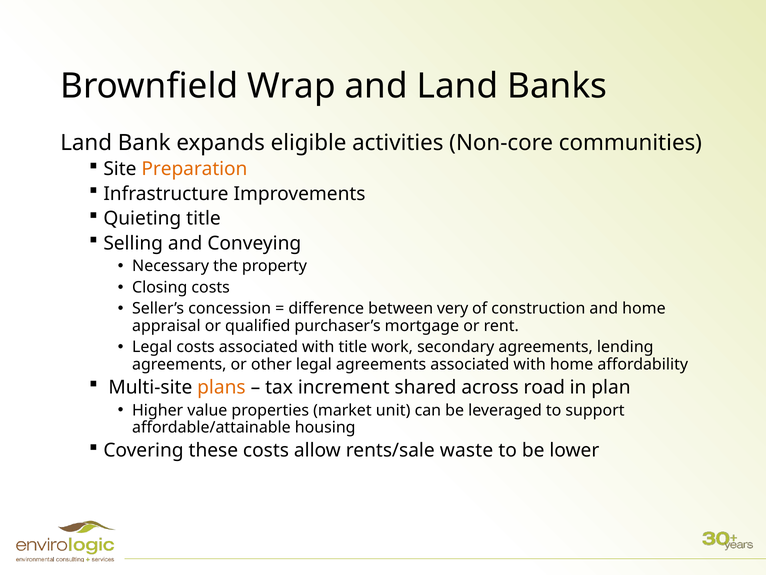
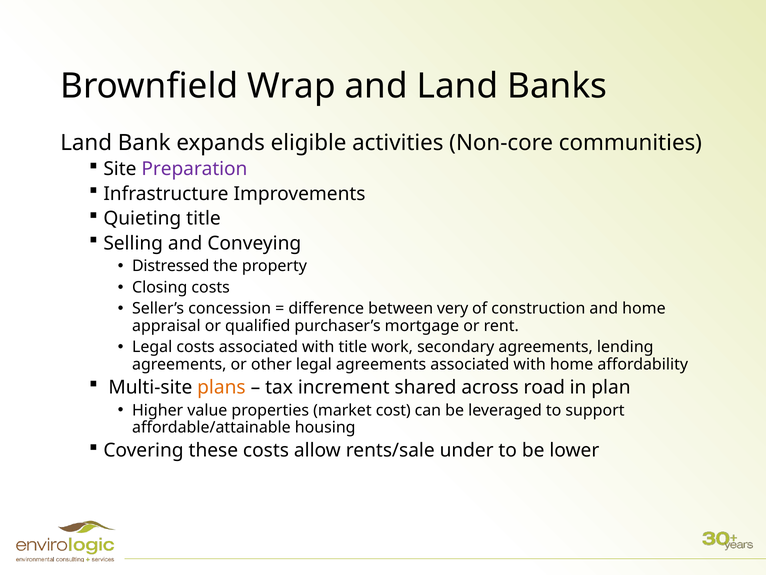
Preparation colour: orange -> purple
Necessary: Necessary -> Distressed
unit: unit -> cost
waste: waste -> under
